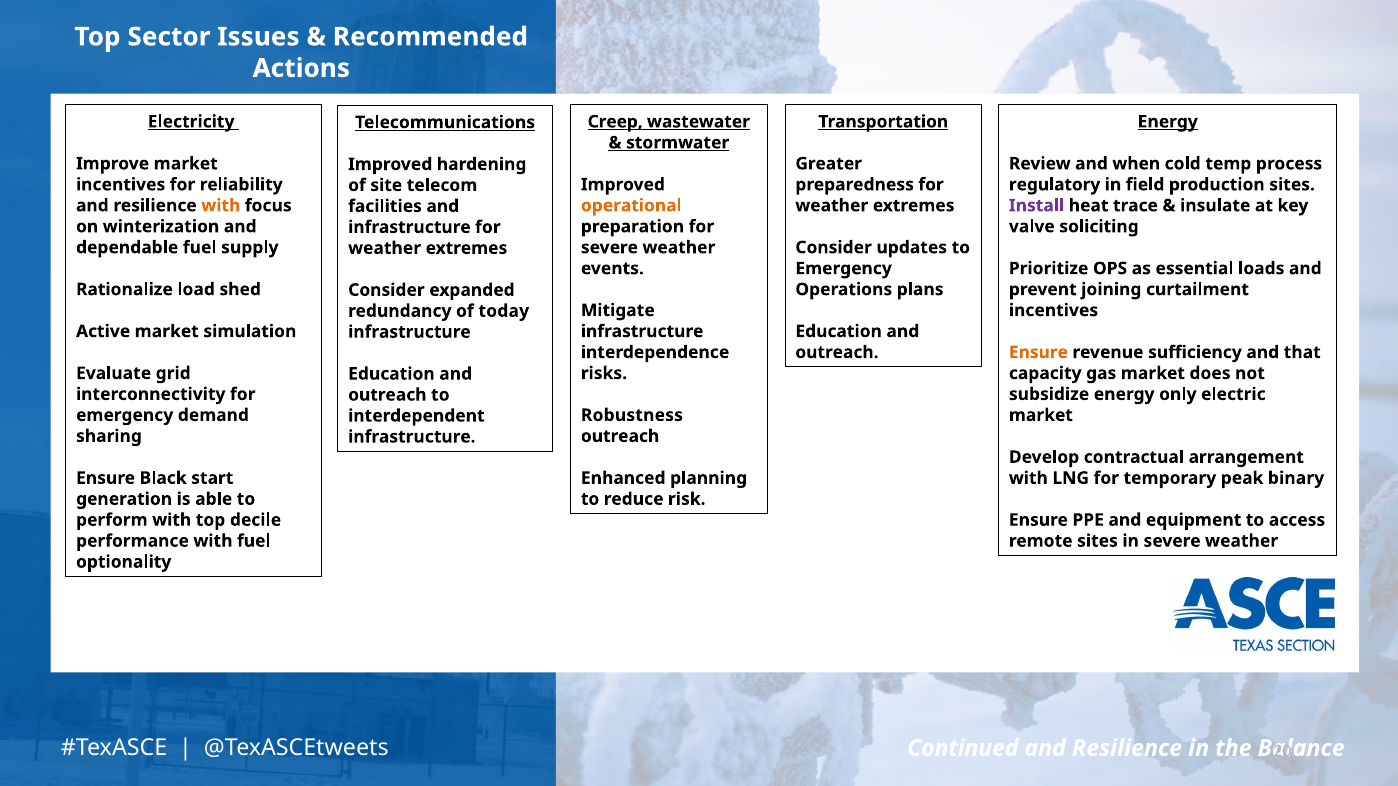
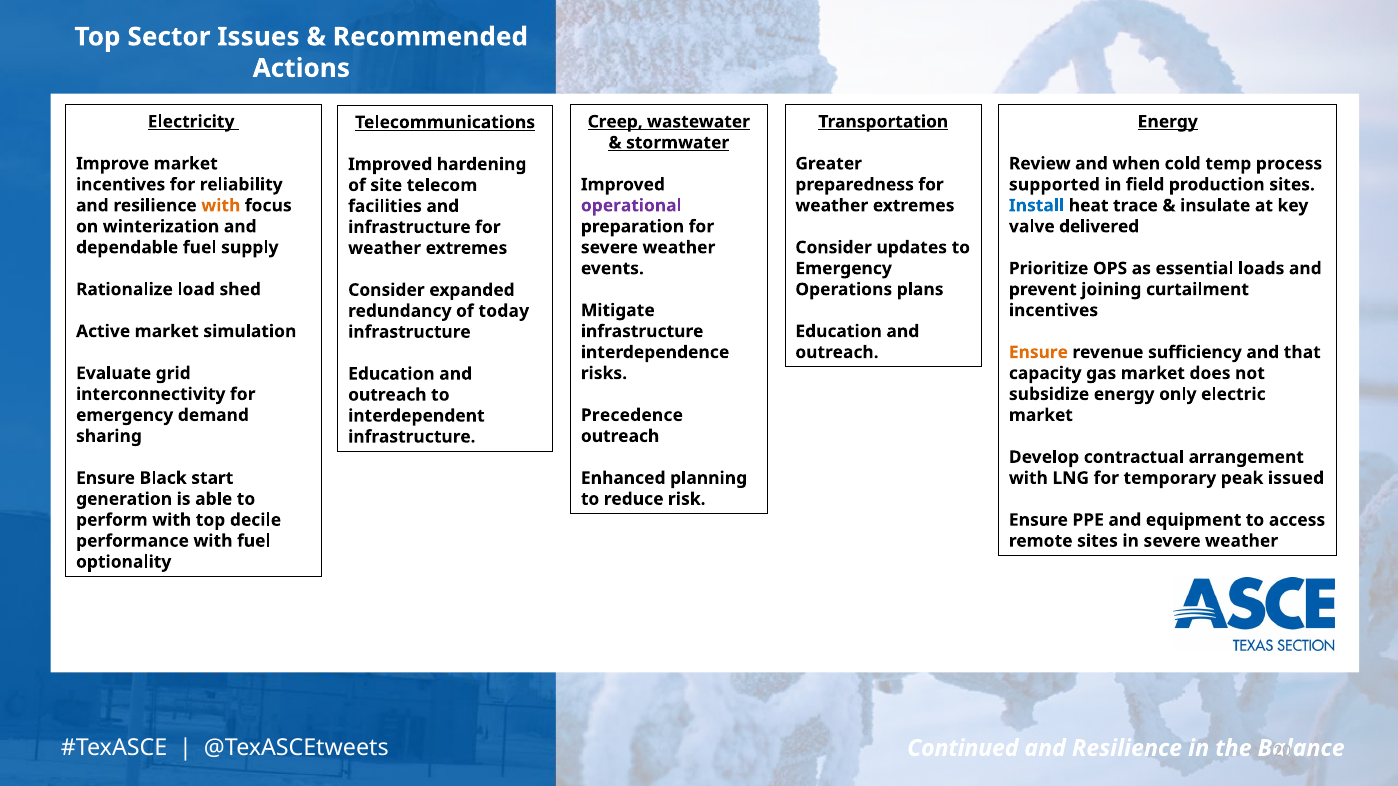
regulatory: regulatory -> supported
operational colour: orange -> purple
Install colour: purple -> blue
soliciting: soliciting -> delivered
Robustness: Robustness -> Precedence
binary: binary -> issued
